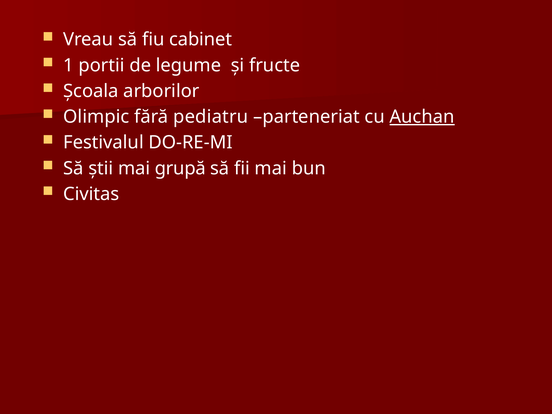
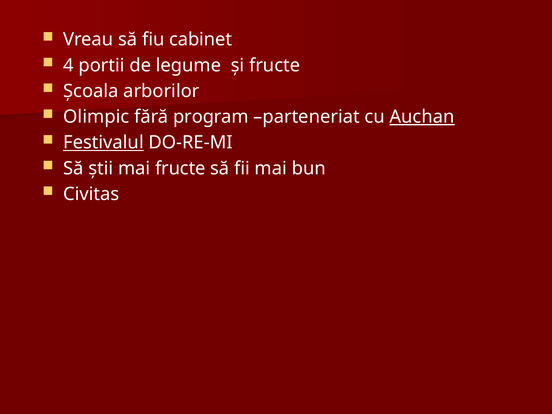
1: 1 -> 4
pediatru: pediatru -> program
Festivalul underline: none -> present
mai grupă: grupă -> fructe
